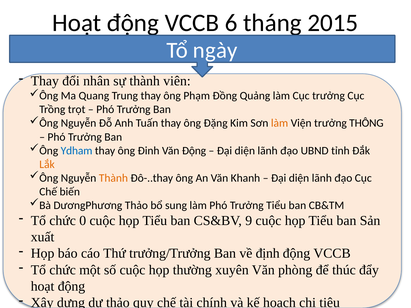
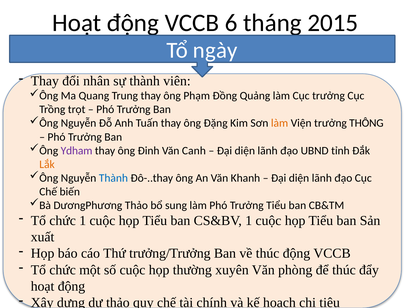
Ydham colour: blue -> purple
Văn Động: Động -> Canh
Thành at (113, 178) colour: orange -> blue
chức 0: 0 -> 1
CS&BV 9: 9 -> 1
về định: định -> thúc
